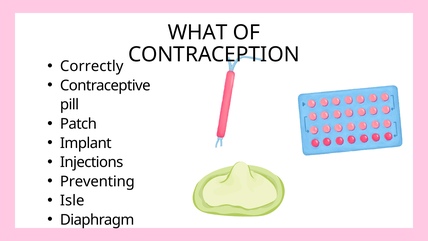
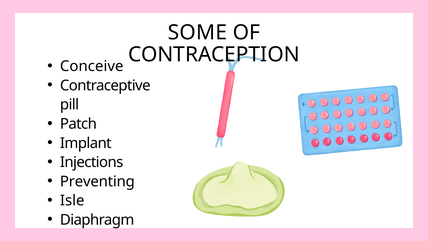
WHAT: WHAT -> SOME
Correctly: Correctly -> Conceive
